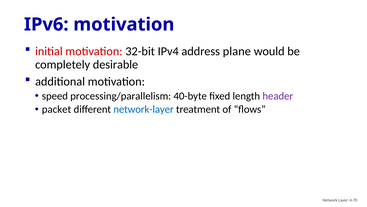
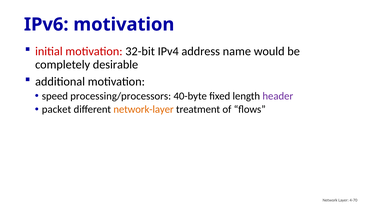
plane: plane -> name
processing/parallelism: processing/parallelism -> processing/processors
network-layer colour: blue -> orange
